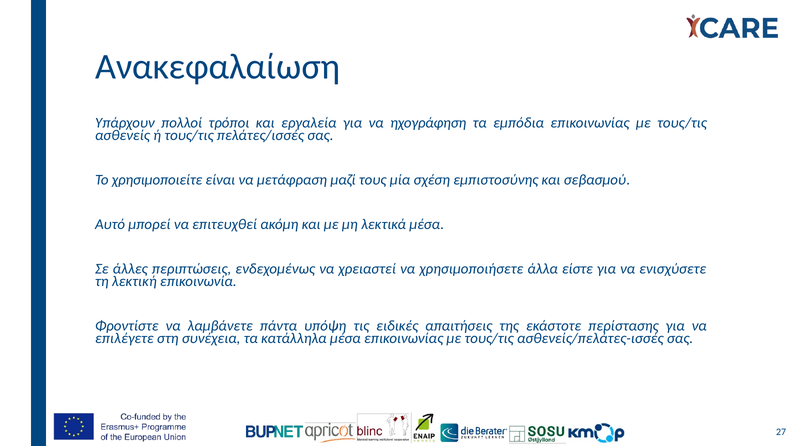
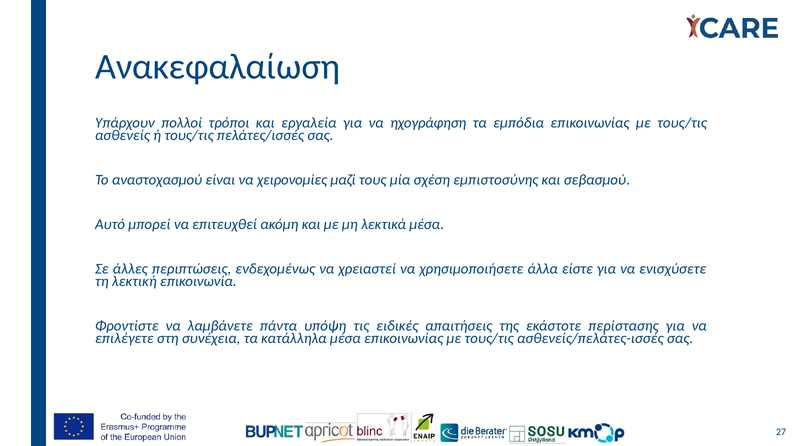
χρησιμοποιείτε: χρησιμοποιείτε -> αναστοχασμού
μετάφραση: μετάφραση -> χειρονομίες
